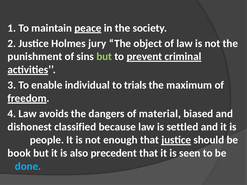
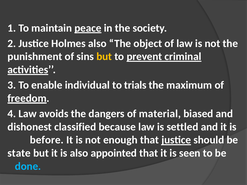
Holmes jury: jury -> also
but at (104, 57) colour: light green -> yellow
people: people -> before
book: book -> state
precedent: precedent -> appointed
